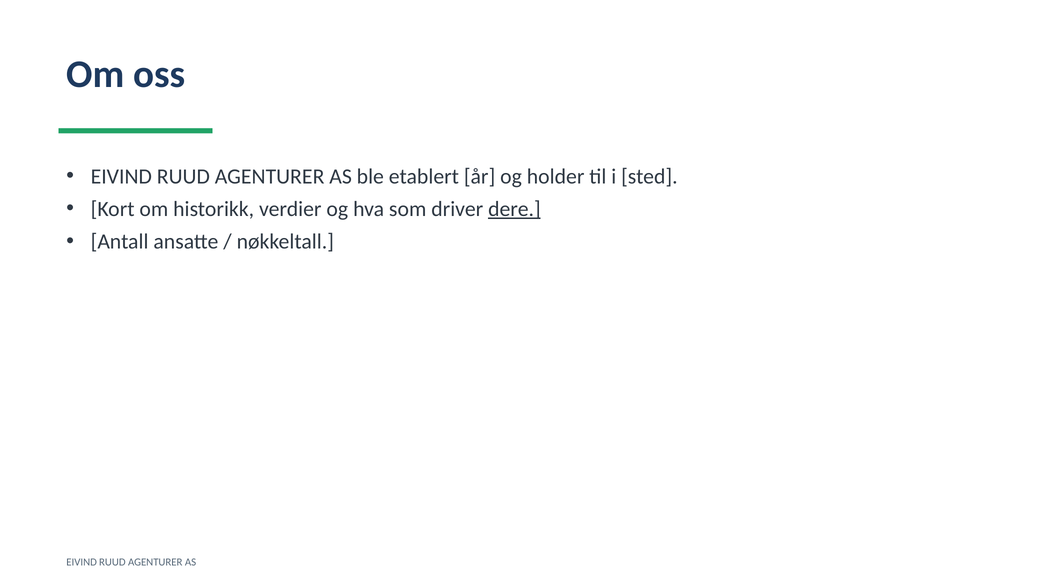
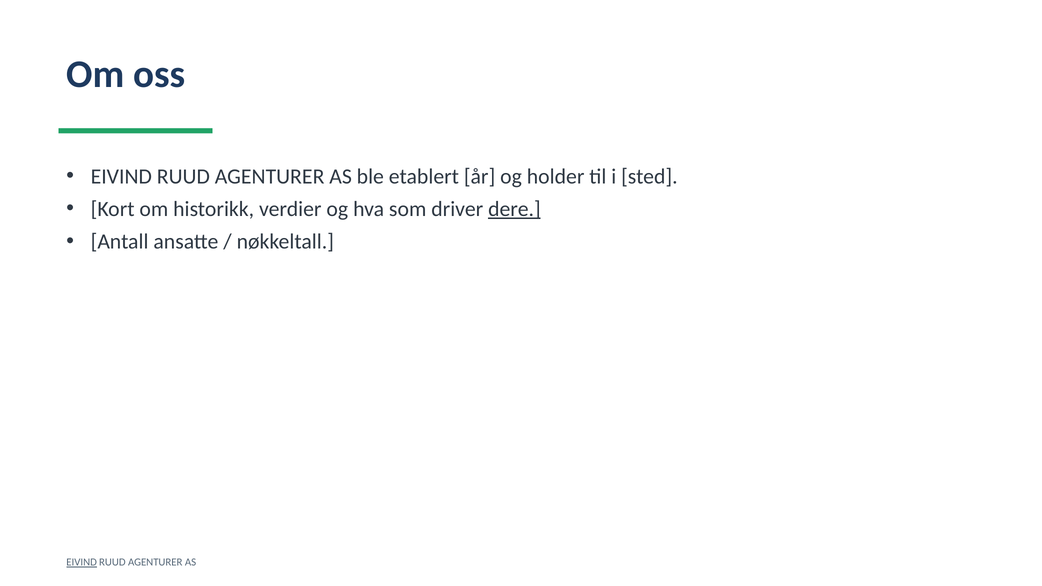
EIVIND at (82, 562) underline: none -> present
